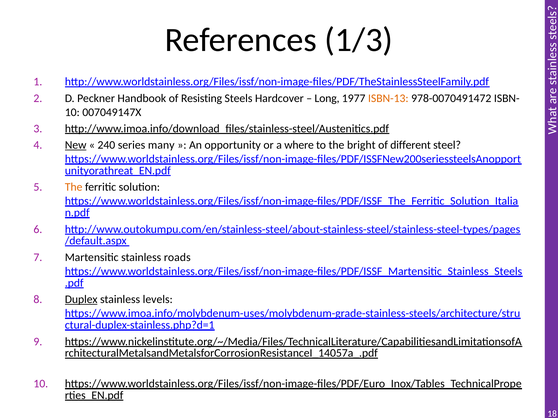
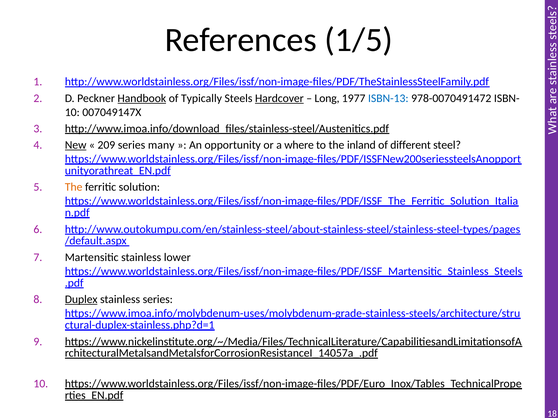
1/3: 1/3 -> 1/5
Handbook underline: none -> present
Resisting: Resisting -> Typically
Hardcover underline: none -> present
ISBN-13 colour: orange -> blue
240: 240 -> 209
bright: bright -> inland
roads: roads -> lower
stainless levels: levels -> series
